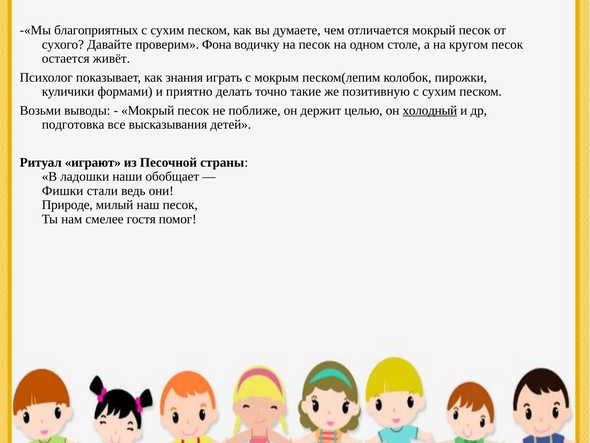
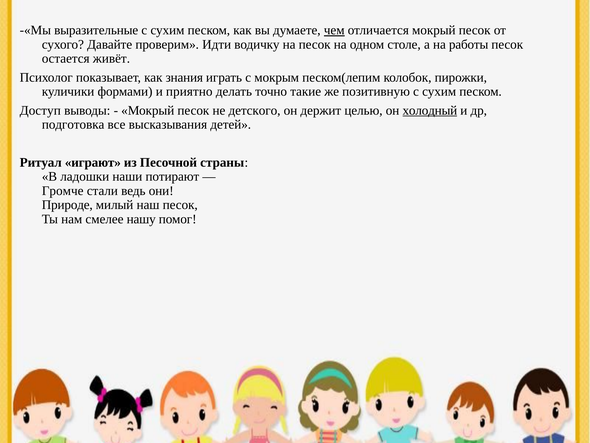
благоприятных: благоприятных -> выразительные
чем underline: none -> present
Фона: Фона -> Идти
кругом: кругом -> работы
Возьми: Возьми -> Доступ
поближе: поближе -> детского
обобщает: обобщает -> потирают
Фишки: Фишки -> Громче
гостя: гостя -> нашу
